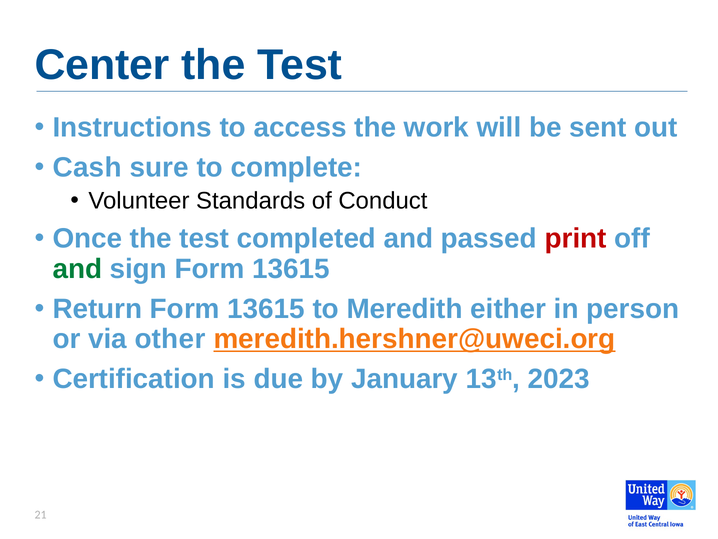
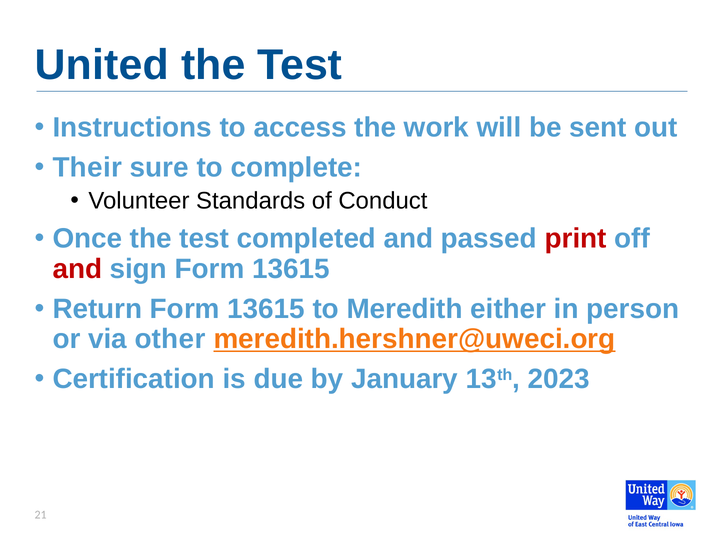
Center: Center -> United
Cash: Cash -> Their
and at (77, 269) colour: green -> red
